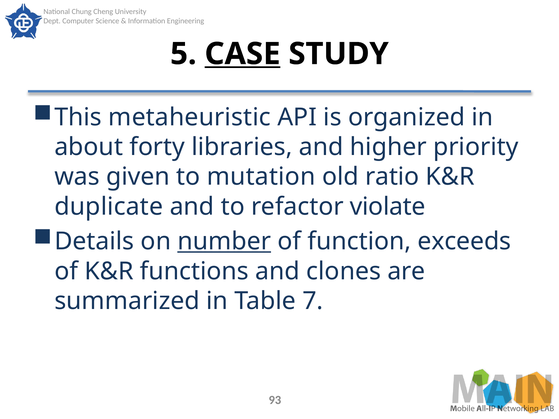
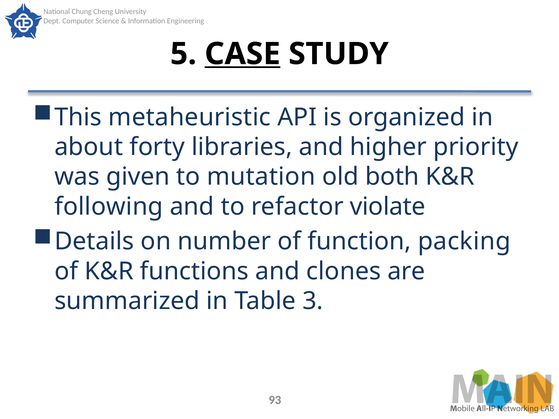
ratio: ratio -> both
duplicate: duplicate -> following
number underline: present -> none
exceeds: exceeds -> packing
7: 7 -> 3
